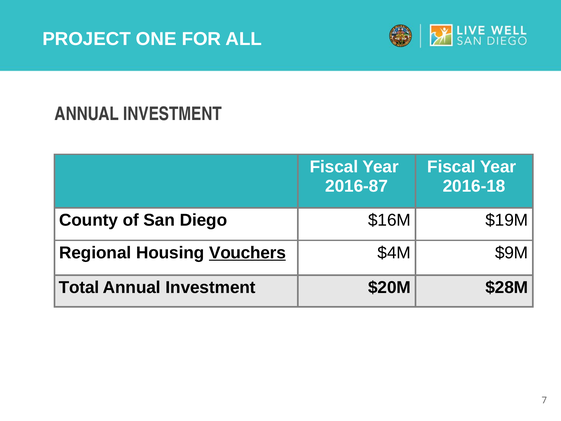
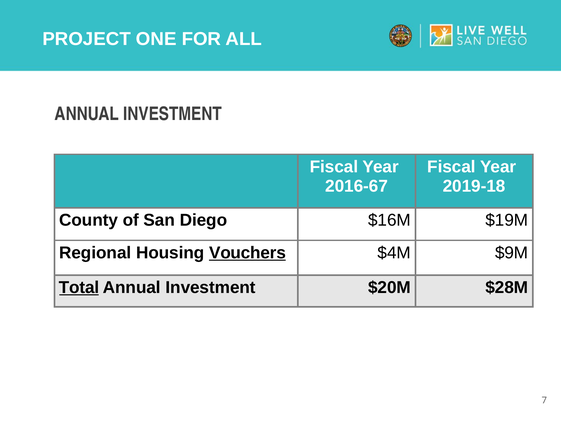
2016-87: 2016-87 -> 2016-67
2016-18: 2016-18 -> 2019-18
Total underline: none -> present
